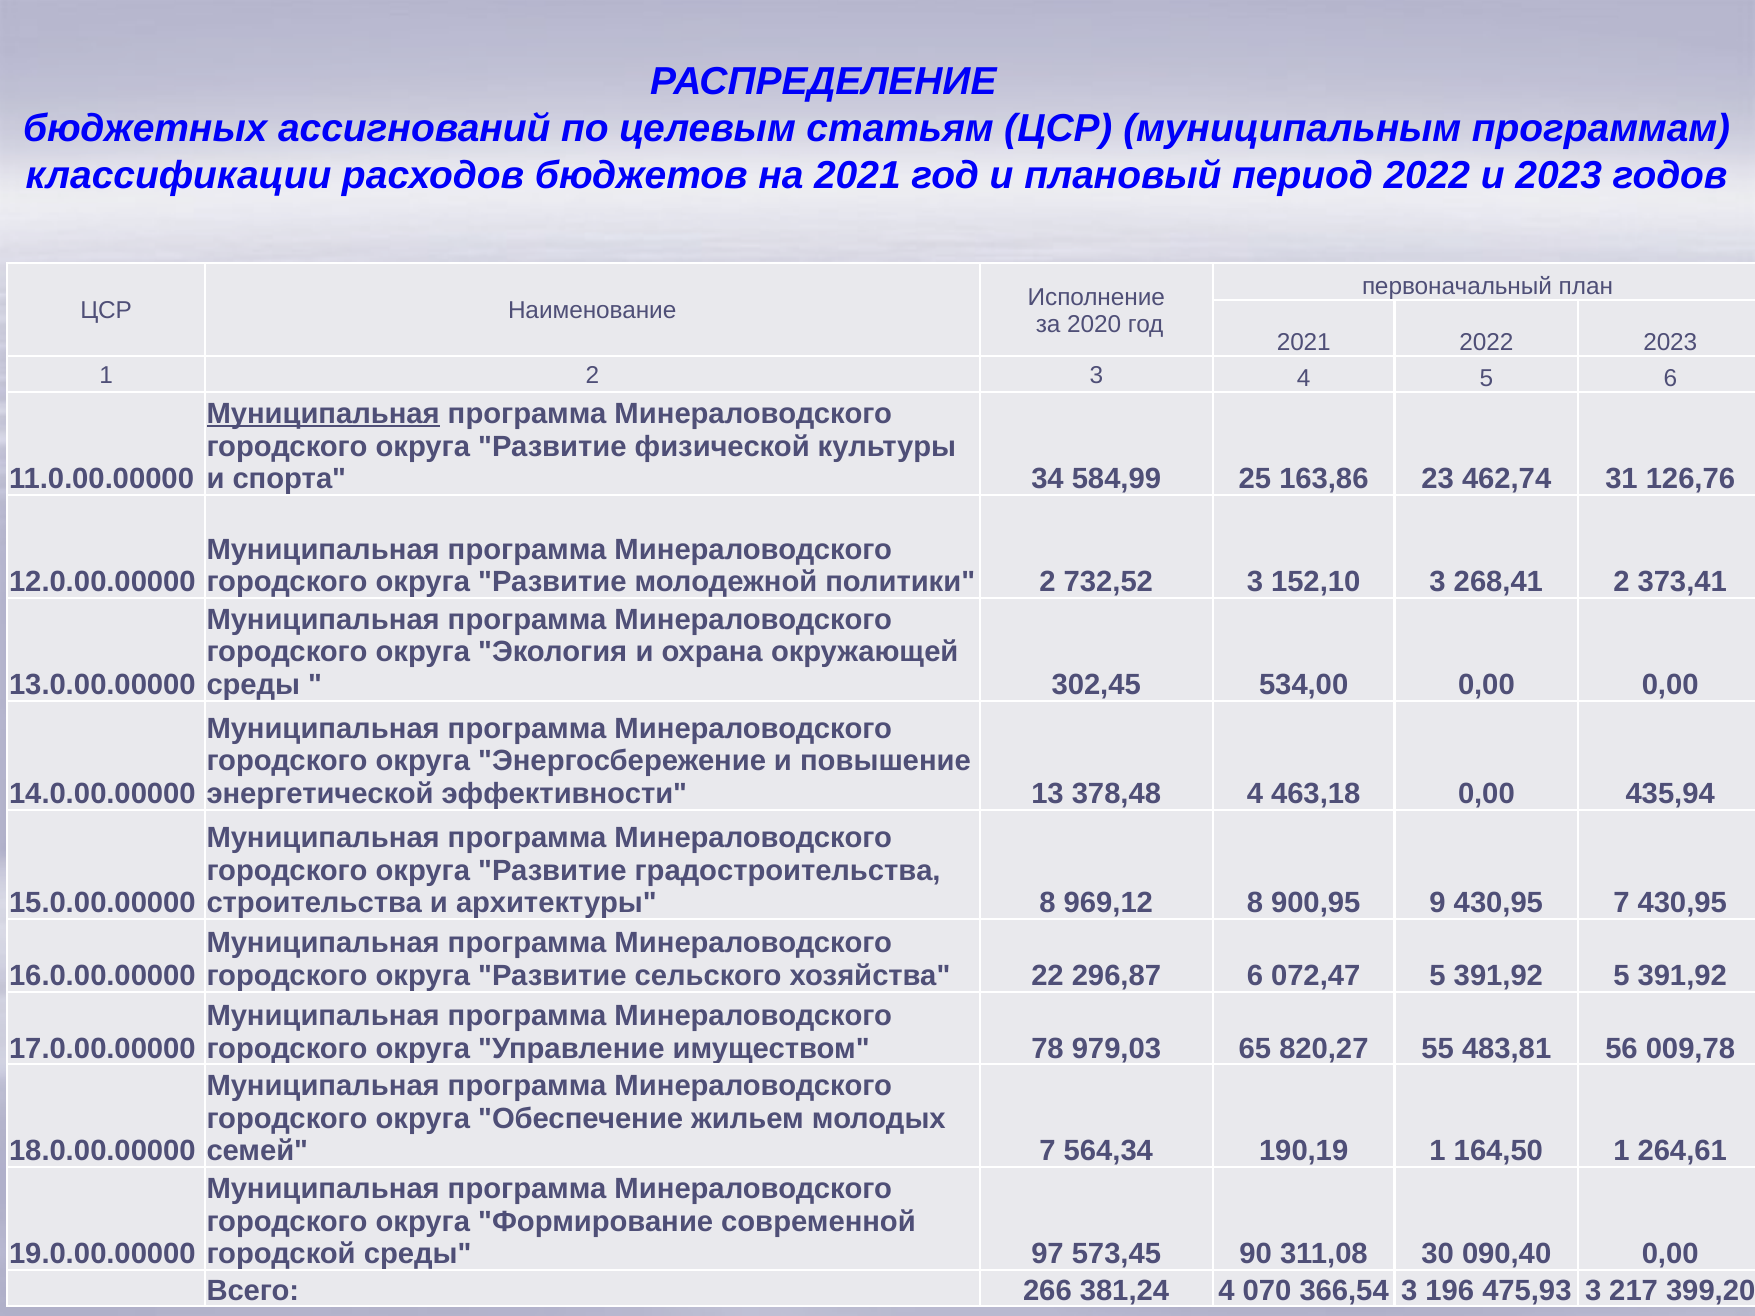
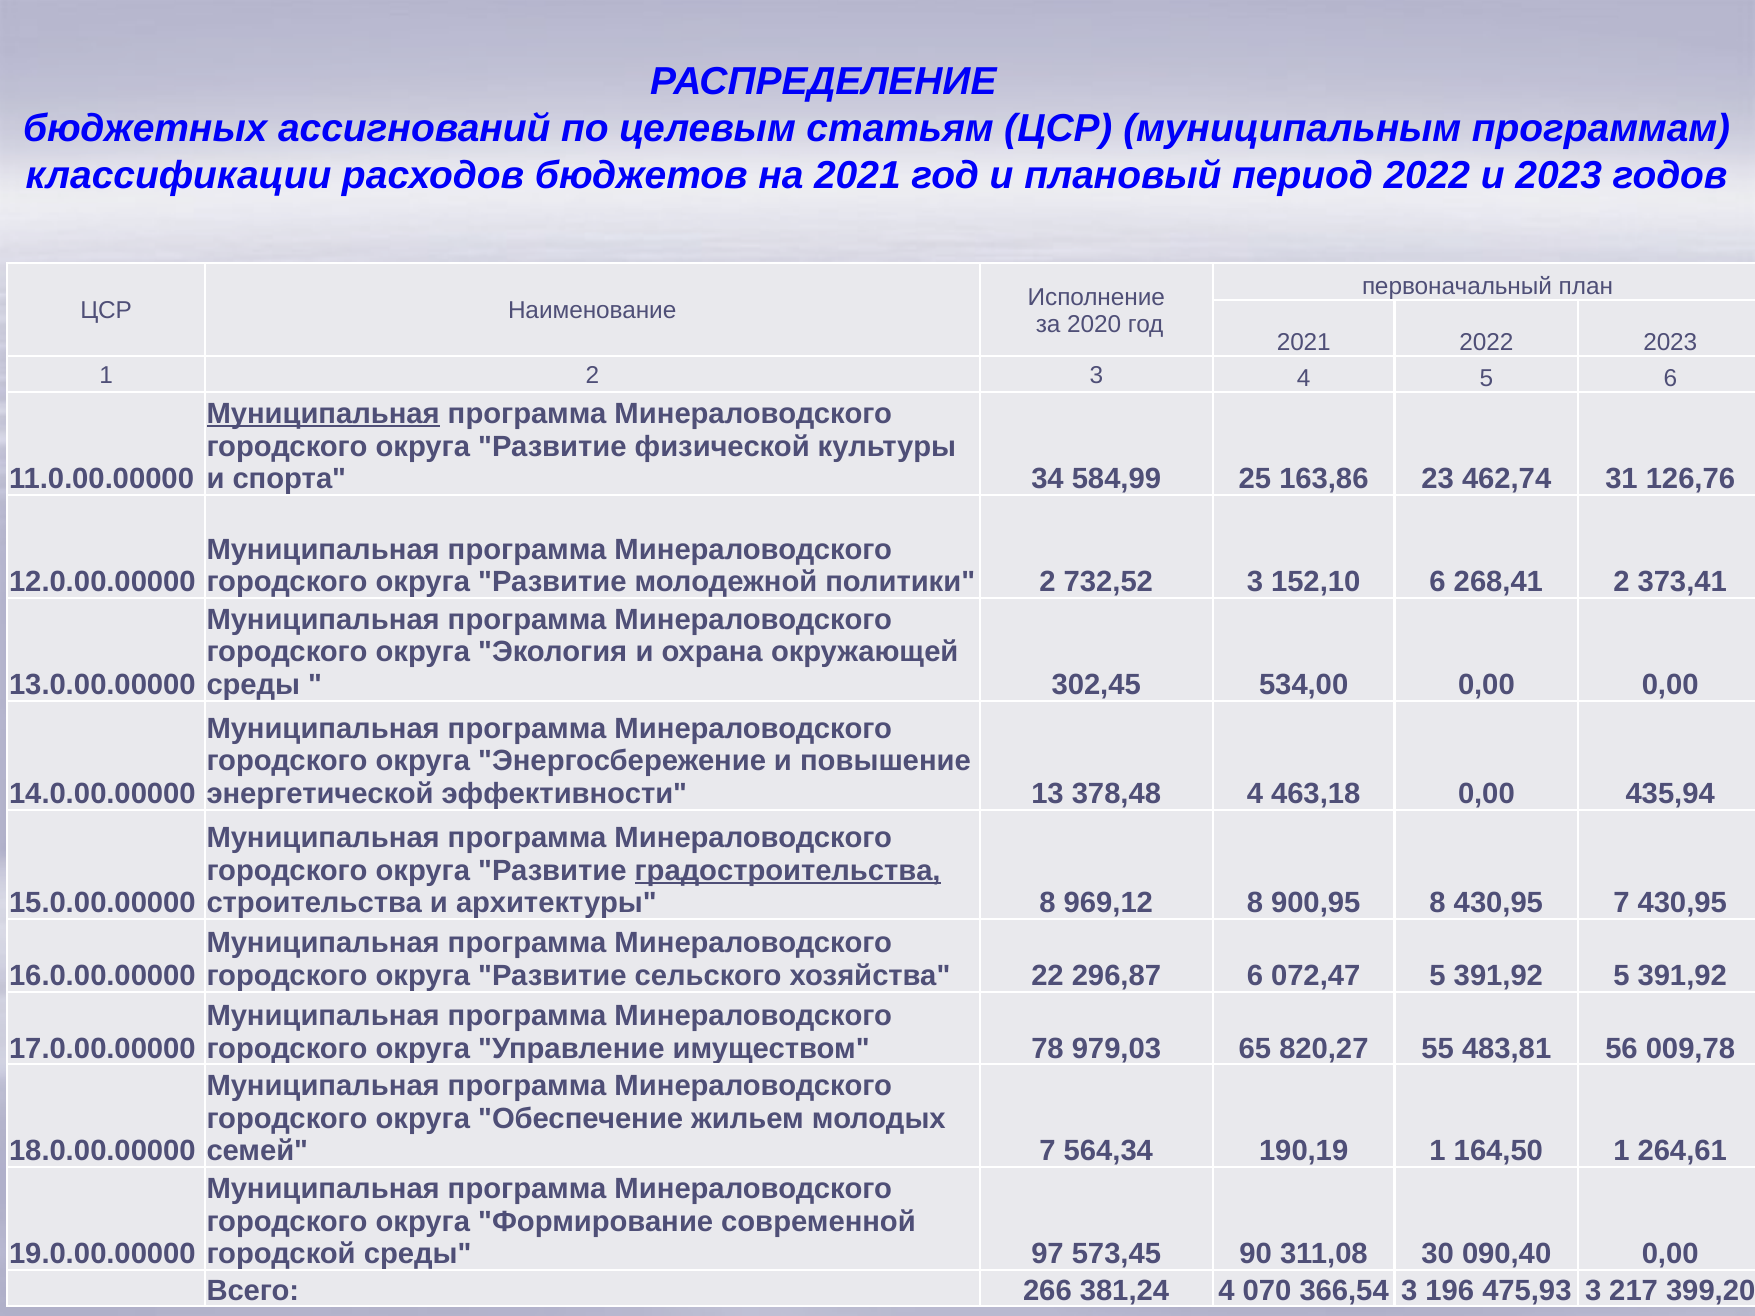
152,10 3: 3 -> 6
градостроительства underline: none -> present
900,95 9: 9 -> 8
